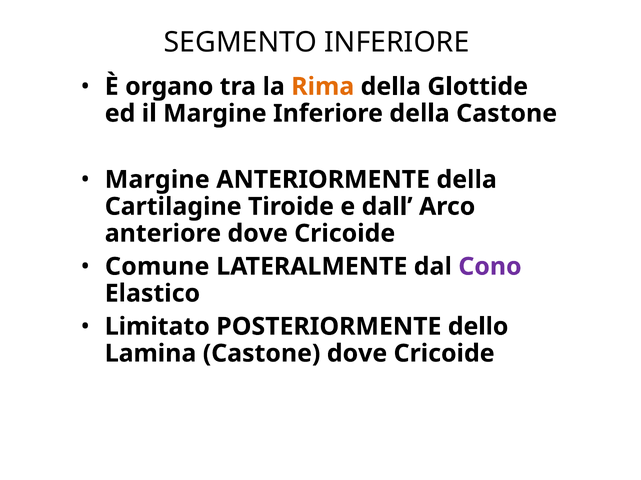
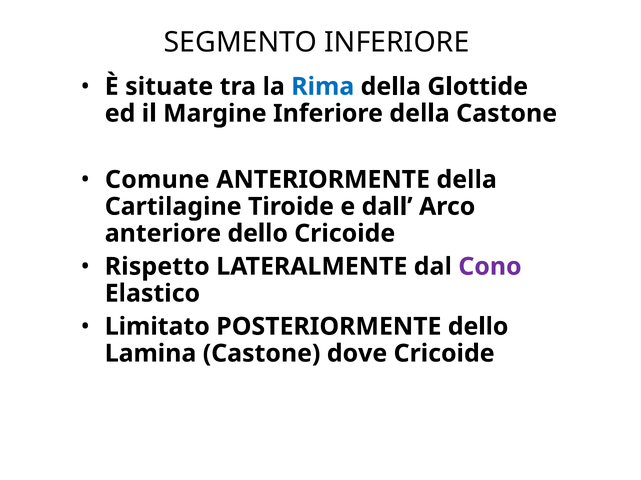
organo: organo -> situate
Rima colour: orange -> blue
Margine at (157, 180): Margine -> Comune
anteriore dove: dove -> dello
Comune: Comune -> Rispetto
